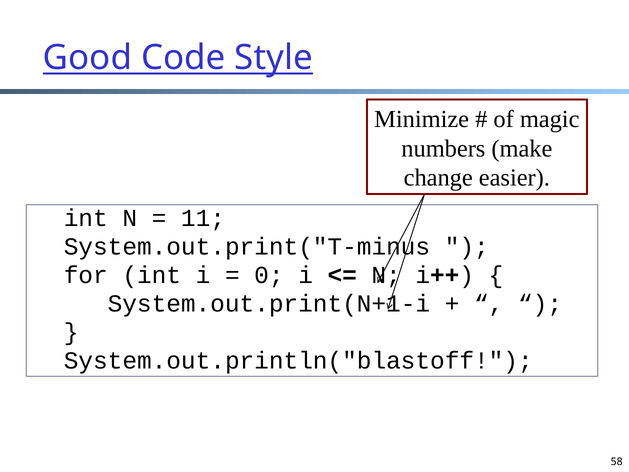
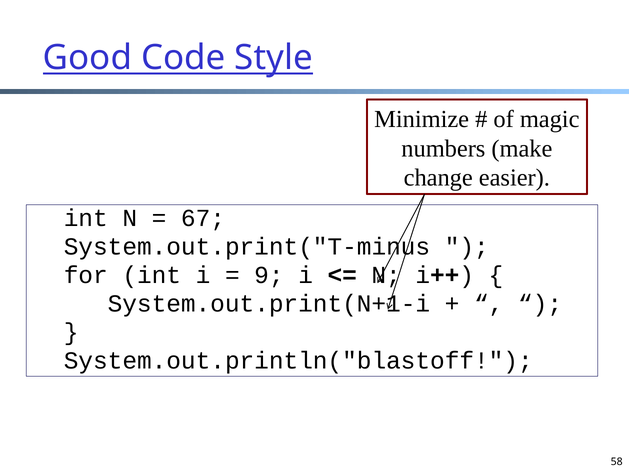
11: 11 -> 67
0: 0 -> 9
